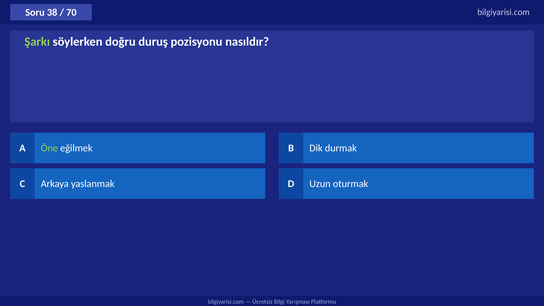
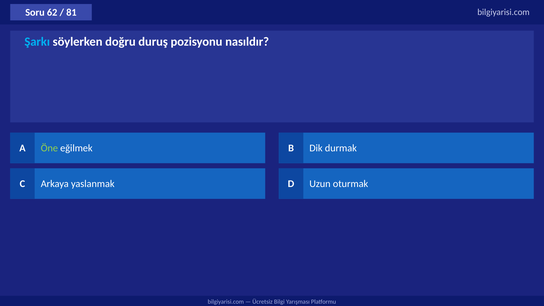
38: 38 -> 62
70: 70 -> 81
Şarkı colour: light green -> light blue
